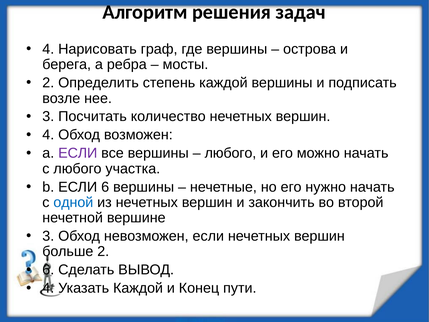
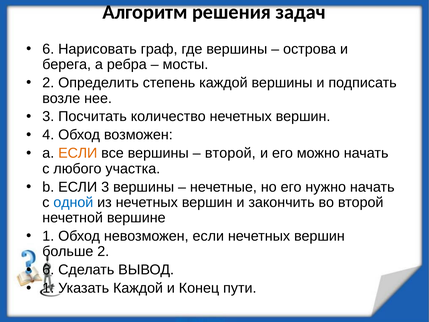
4 at (48, 49): 4 -> 6
ЕСЛИ at (78, 153) colour: purple -> orange
любого at (230, 153): любого -> второй
ЕСЛИ 6: 6 -> 3
3 at (48, 236): 3 -> 1
4 at (48, 288): 4 -> 1
